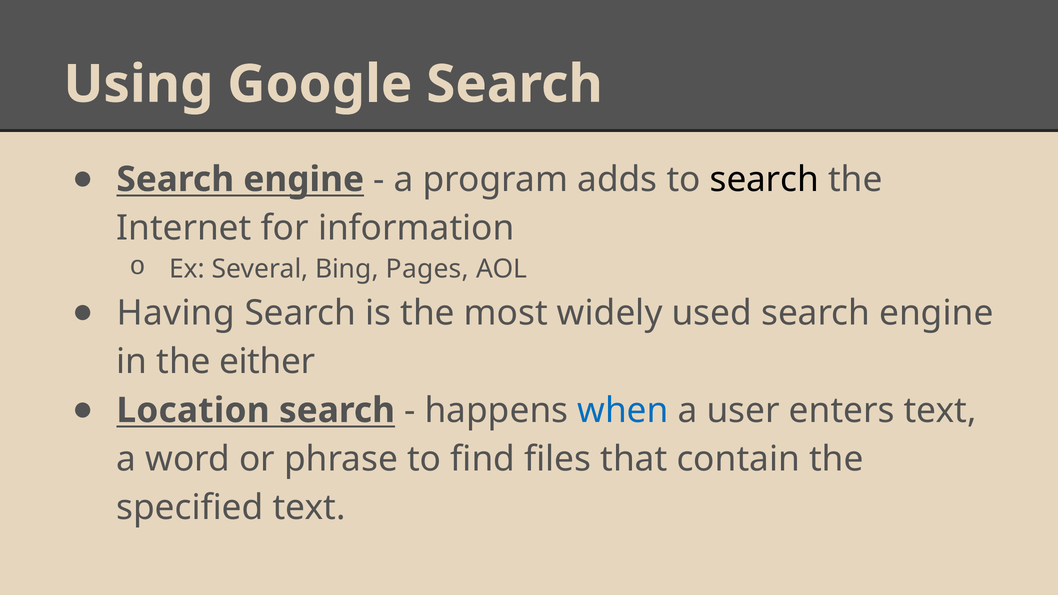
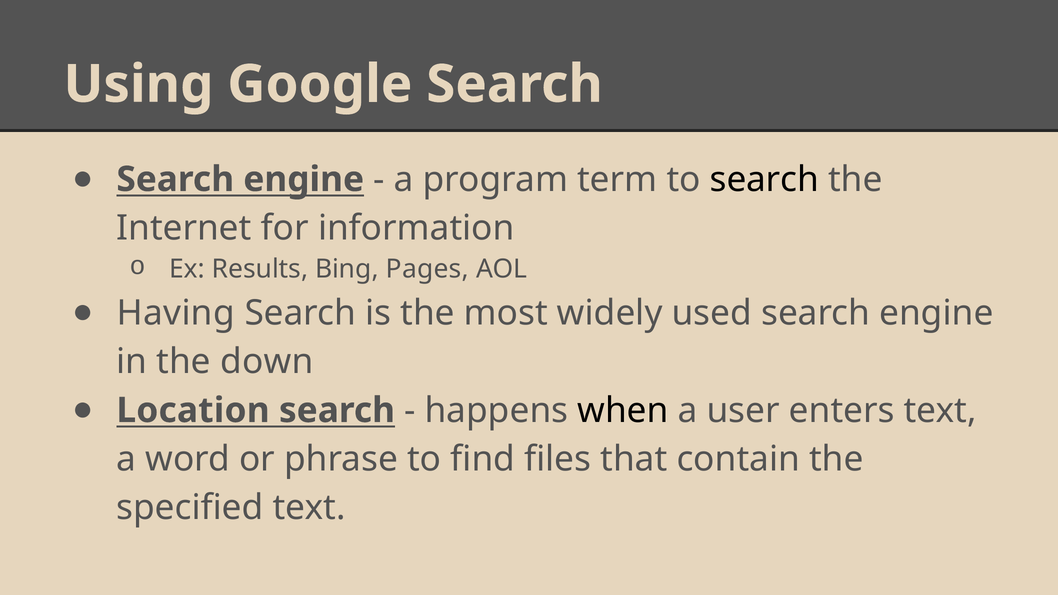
adds: adds -> term
Several: Several -> Results
either: either -> down
when colour: blue -> black
